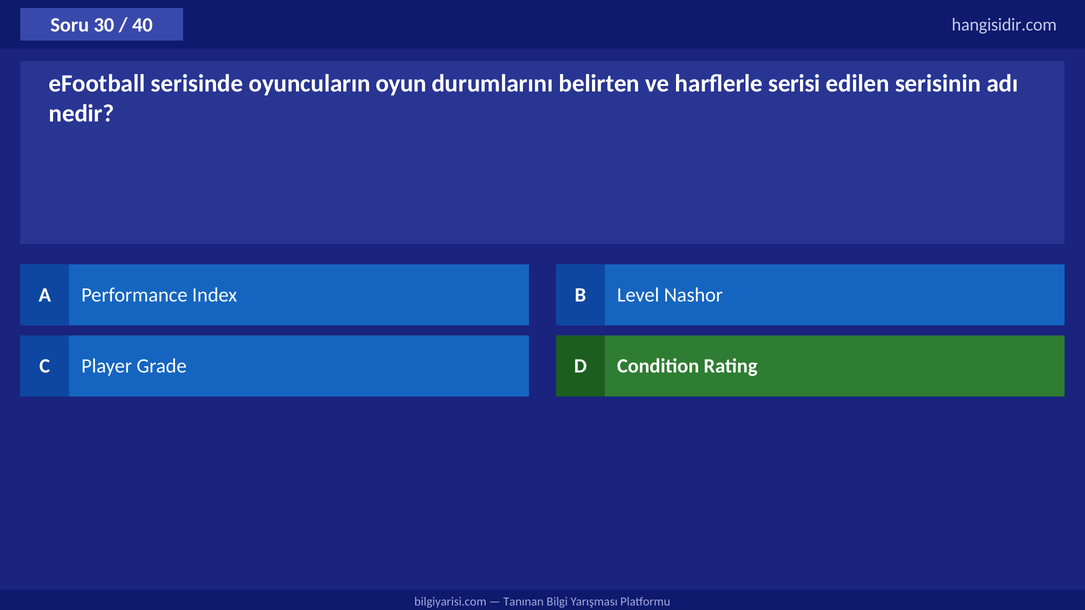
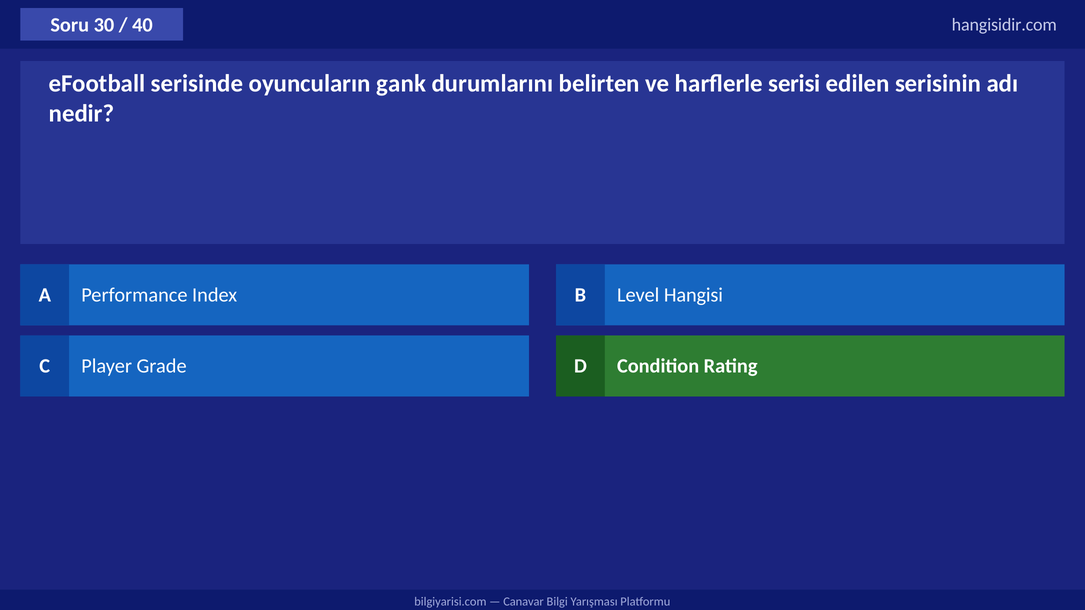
oyun: oyun -> gank
Nashor: Nashor -> Hangisi
Tanınan: Tanınan -> Canavar
